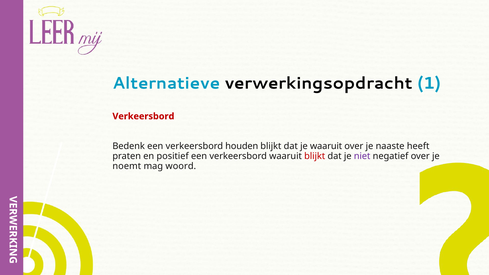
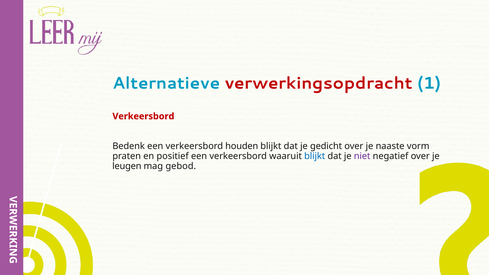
verwerkingsopdracht colour: black -> red
je waaruit: waaruit -> gedicht
heeft: heeft -> vorm
blijkt at (315, 156) colour: red -> blue
noemt: noemt -> leugen
woord: woord -> gebod
